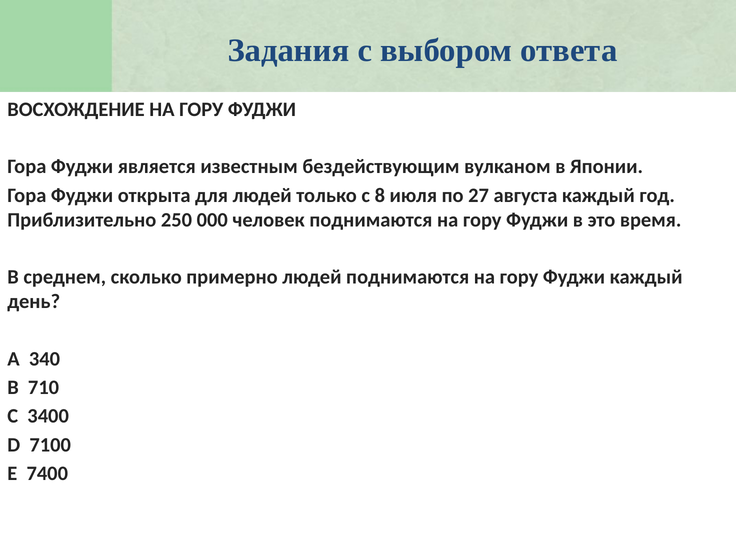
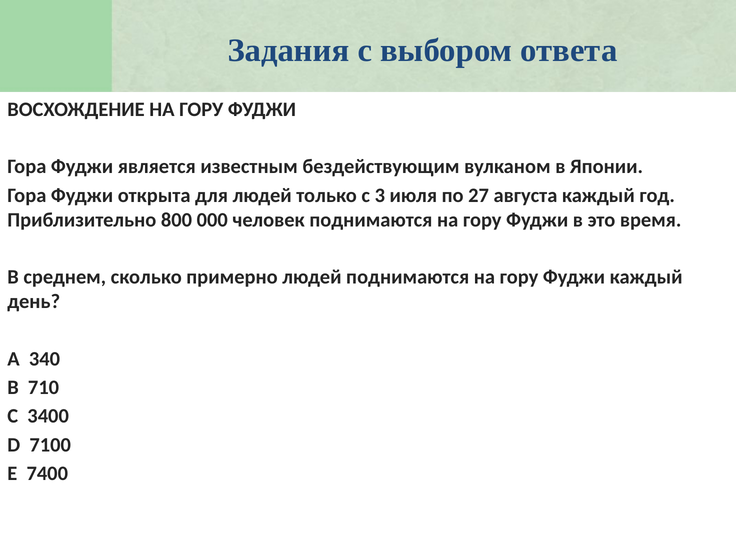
8: 8 -> 3
250: 250 -> 800
